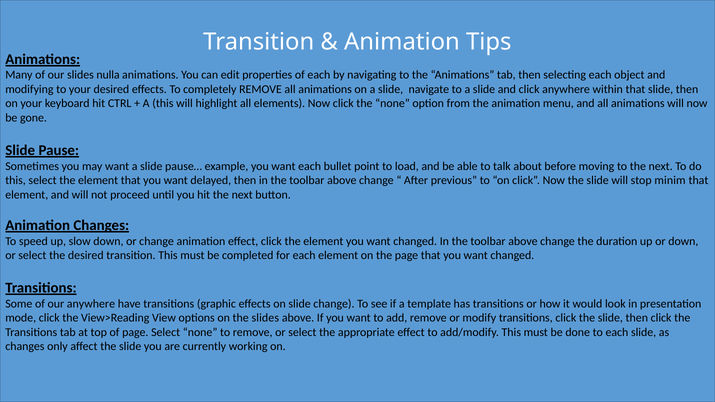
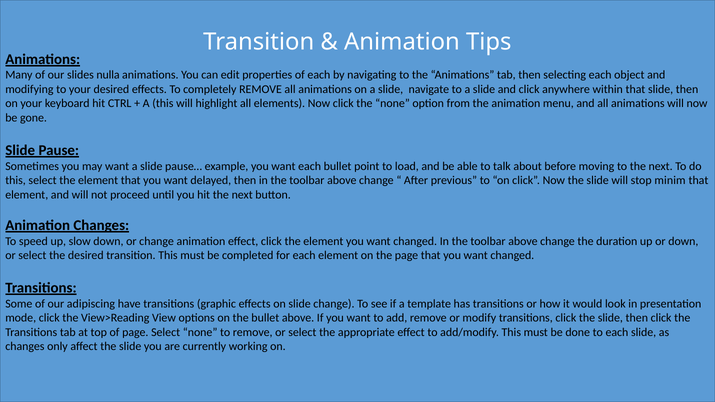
our anywhere: anywhere -> adipiscing
the slides: slides -> bullet
